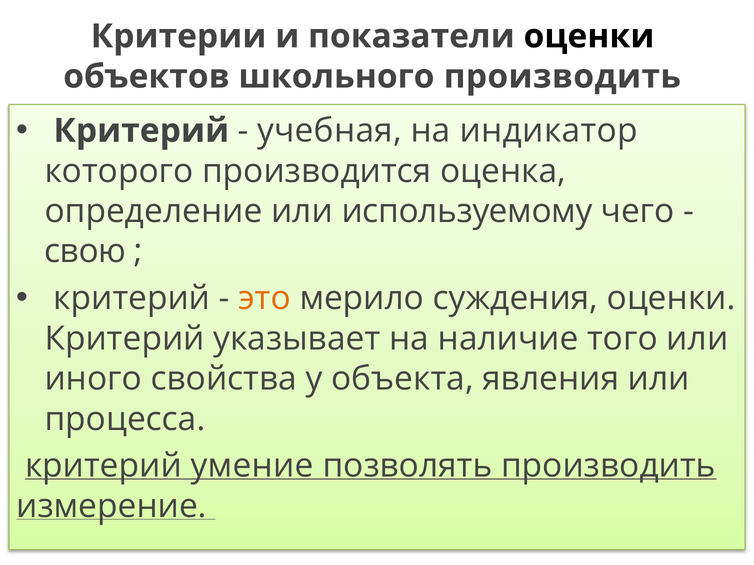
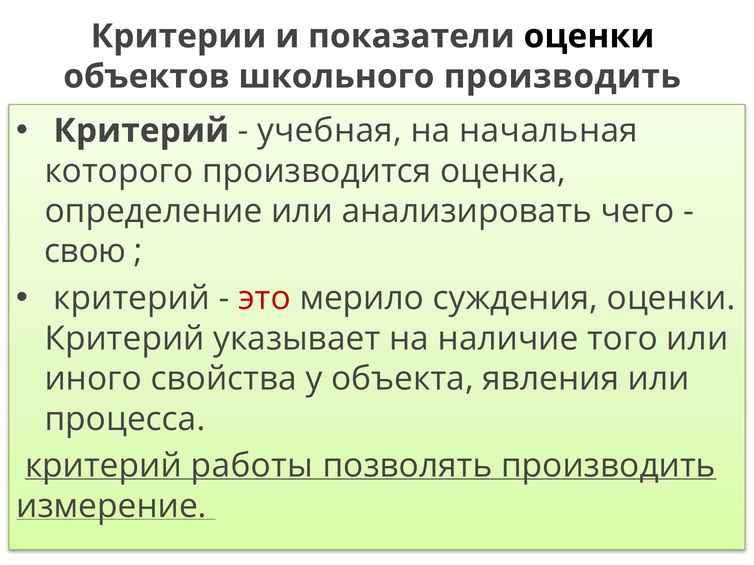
индикатор: индикатор -> начальная
используемому: используемому -> анализировать
это colour: orange -> red
умение: умение -> работы
